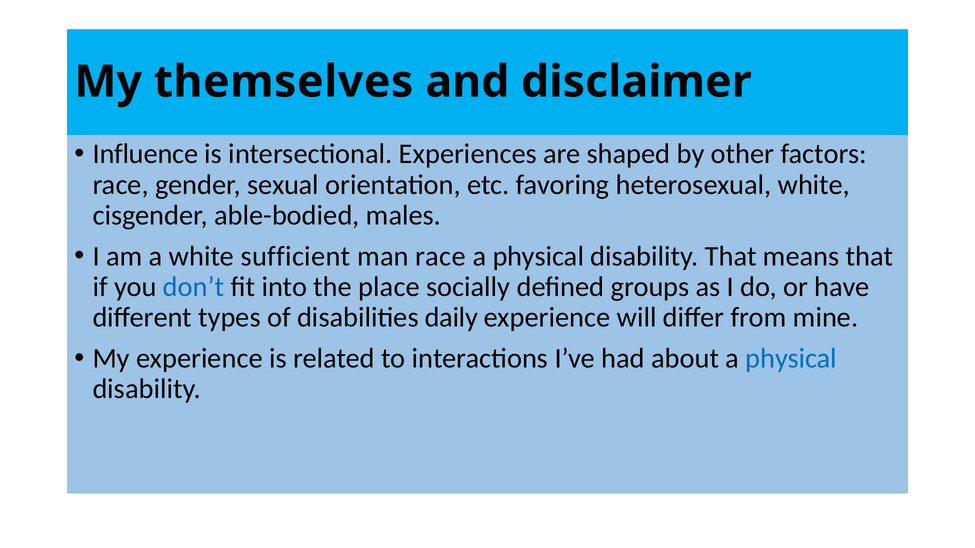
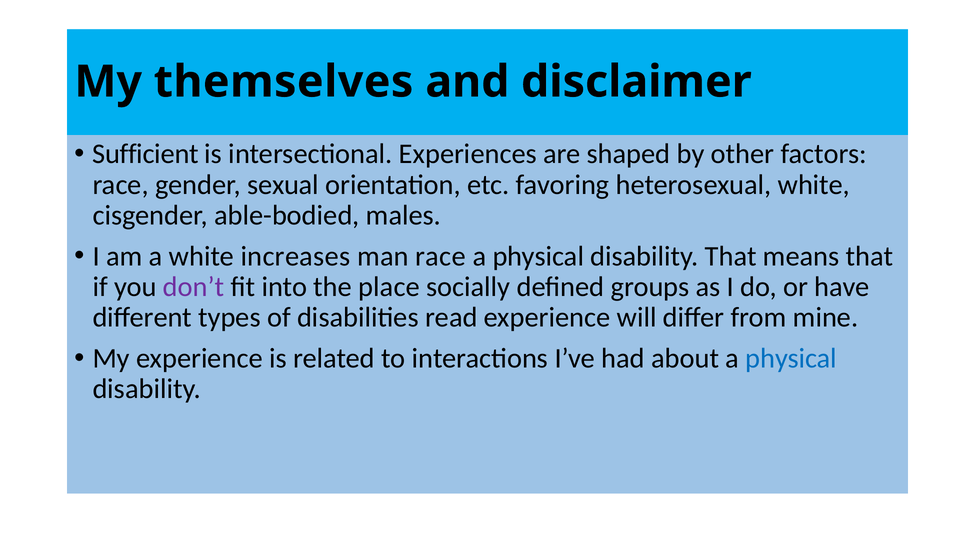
Influence: Influence -> Sufficient
sufficient: sufficient -> increases
don’t colour: blue -> purple
daily: daily -> read
